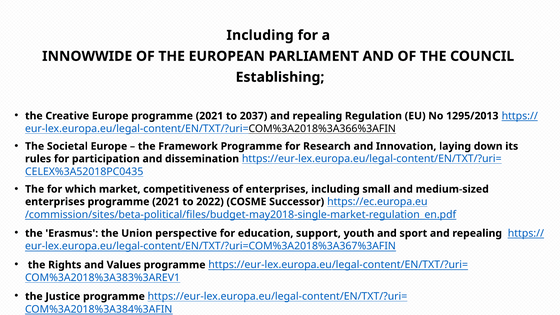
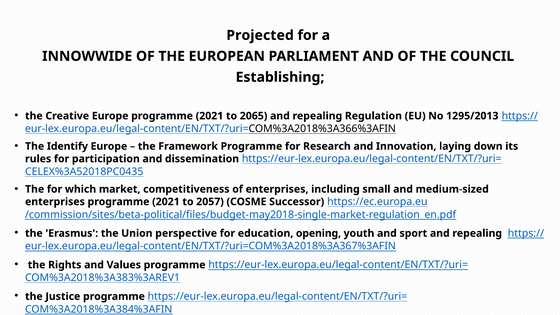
Including at (260, 35): Including -> Projected
2037: 2037 -> 2065
Societal: Societal -> Identify
2022: 2022 -> 2057
support: support -> opening
